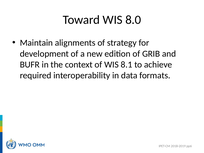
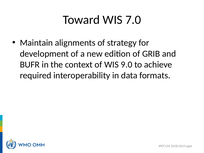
8.0: 8.0 -> 7.0
8.1: 8.1 -> 9.0
